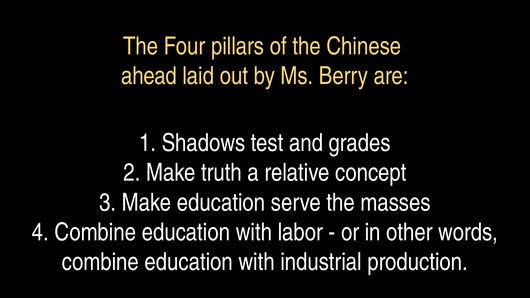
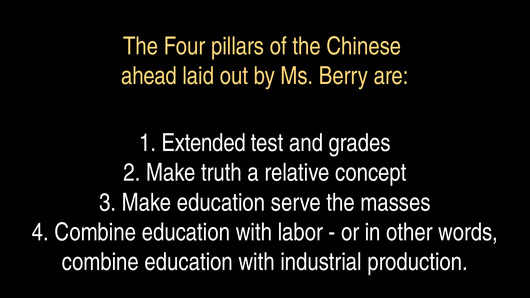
Shadows: Shadows -> Extended
